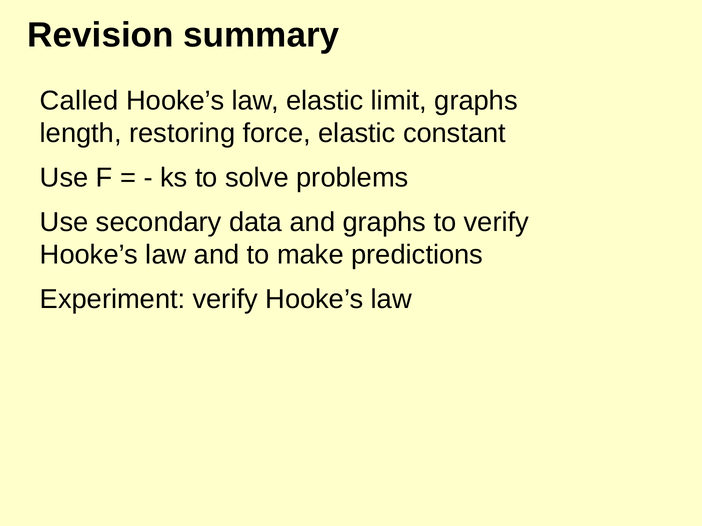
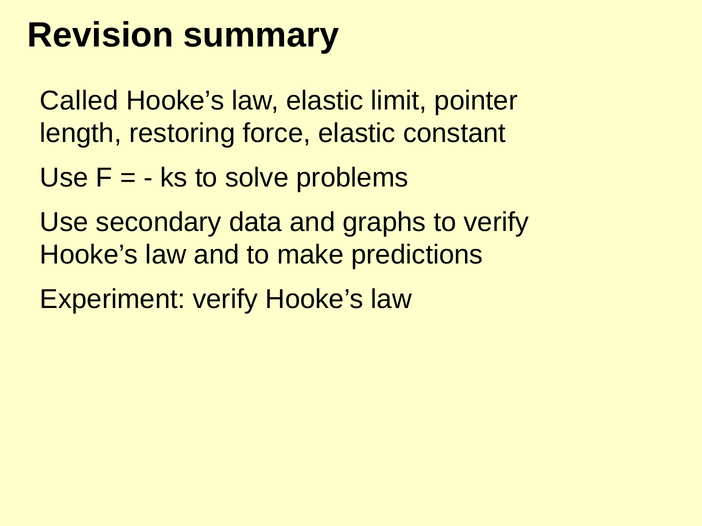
limit graphs: graphs -> pointer
